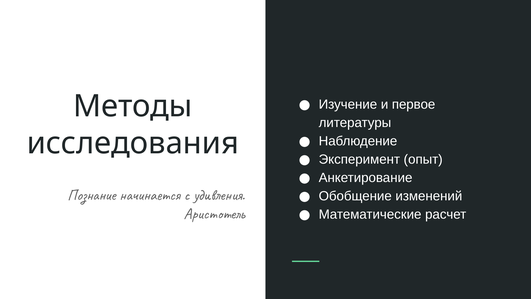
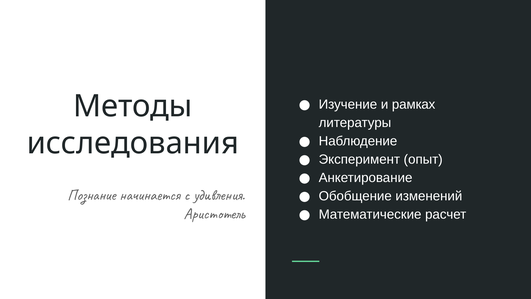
первое: первое -> рамках
